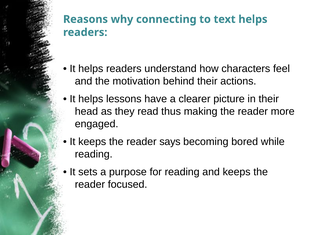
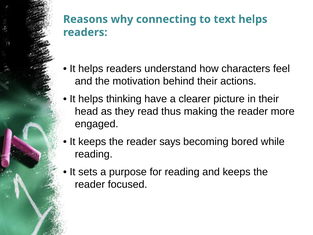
lessons: lessons -> thinking
